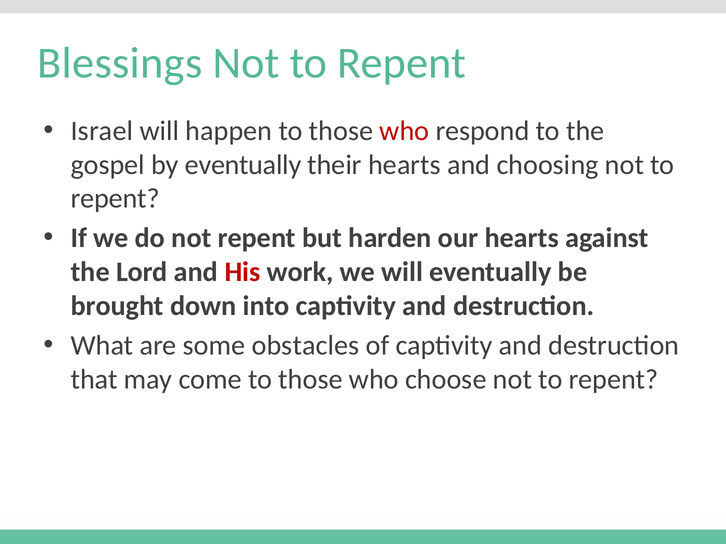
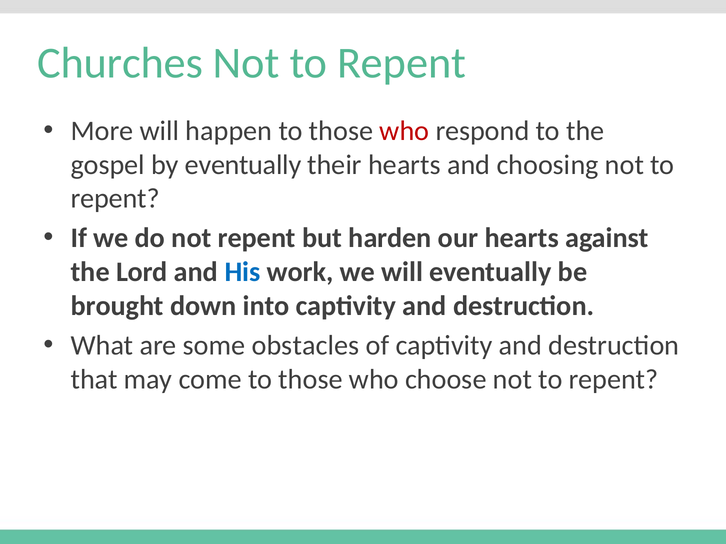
Blessings: Blessings -> Churches
Israel: Israel -> More
His colour: red -> blue
